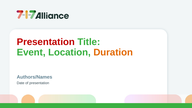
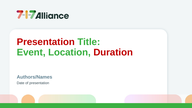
Duration colour: orange -> red
